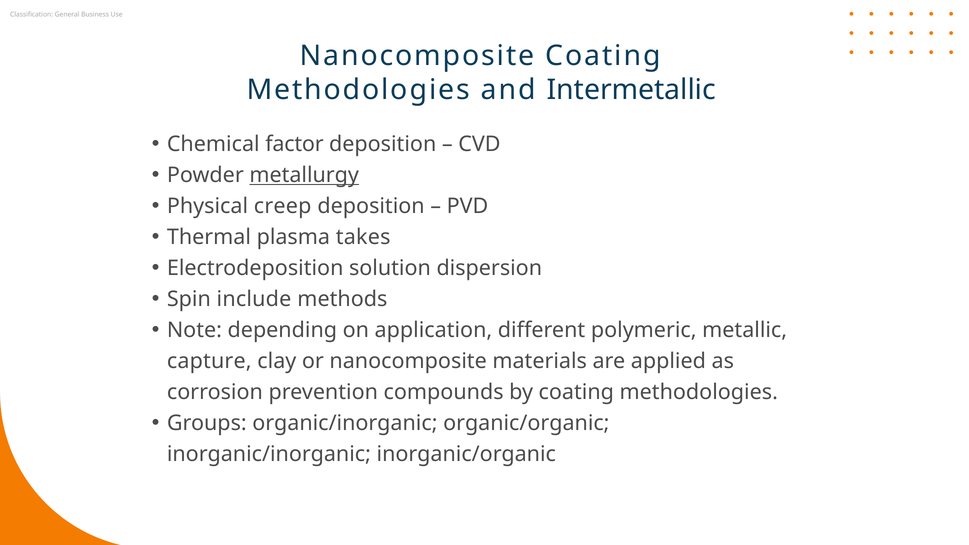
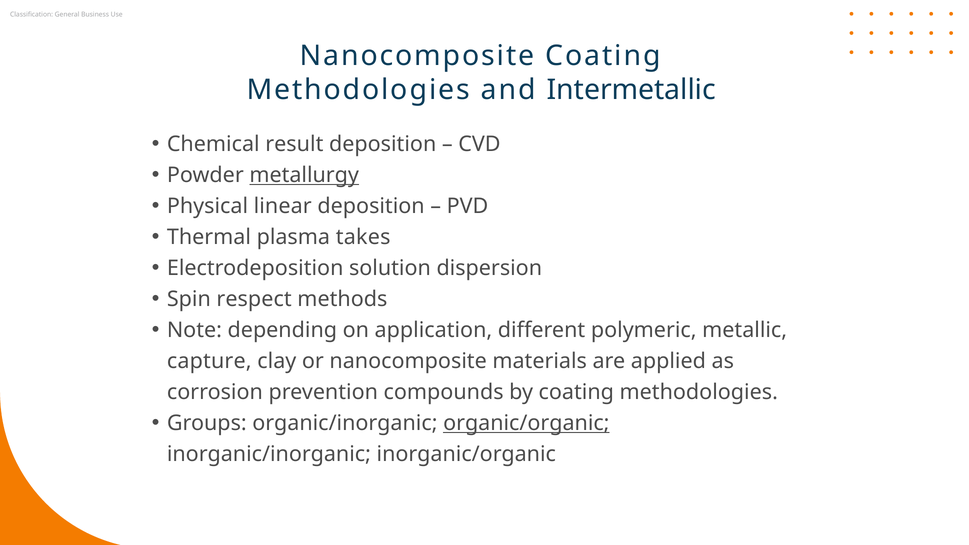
factor: factor -> result
creep: creep -> linear
include: include -> respect
organic/organic underline: none -> present
